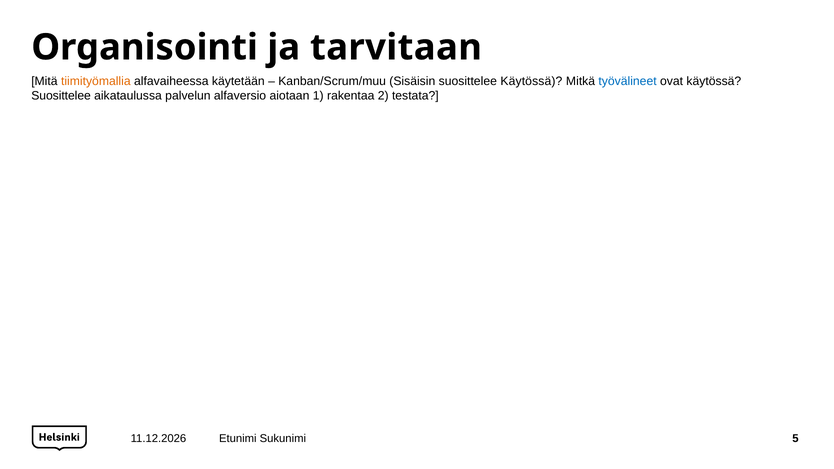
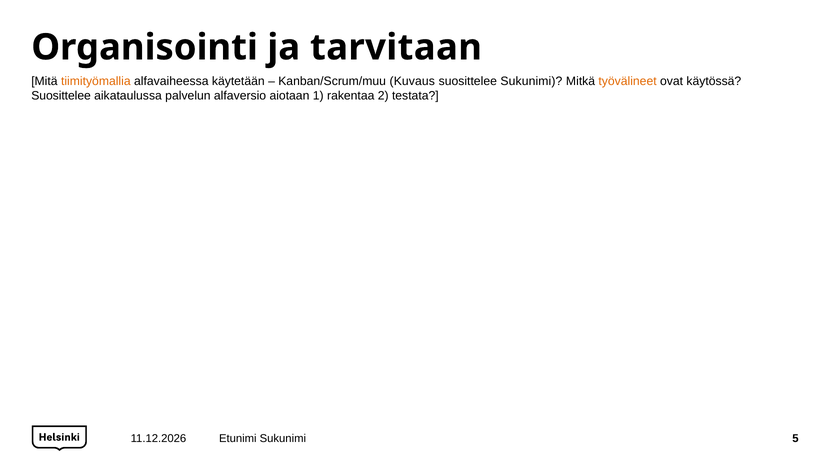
Sisäisin: Sisäisin -> Kuvaus
suosittelee Käytössä: Käytössä -> Sukunimi
työvälineet colour: blue -> orange
